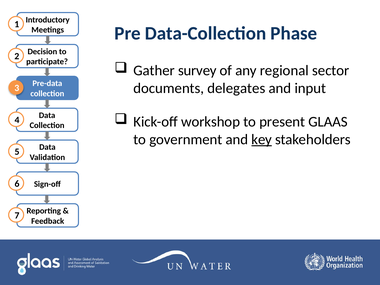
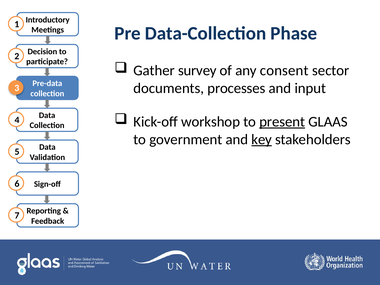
regional: regional -> consent
delegates: delegates -> processes
present underline: none -> present
